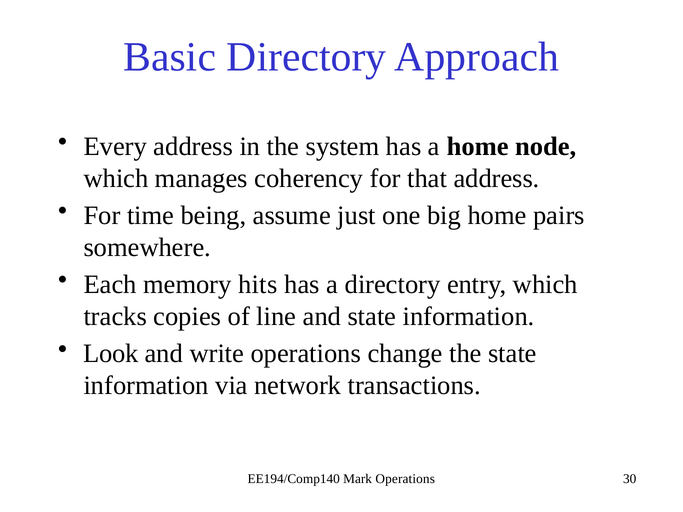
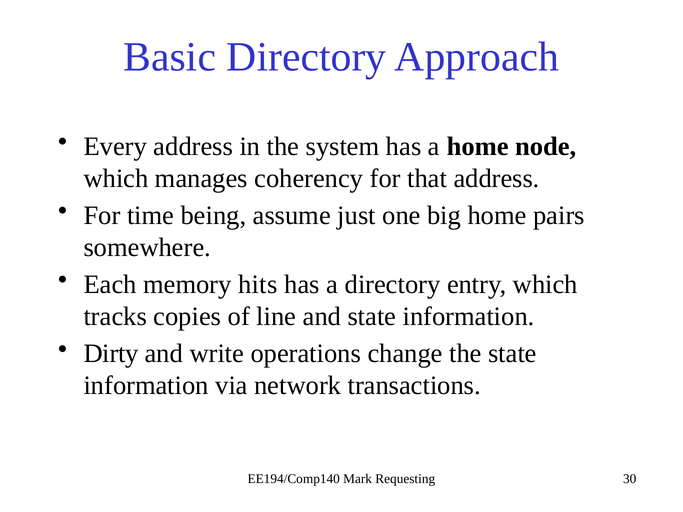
Look: Look -> Dirty
Mark Operations: Operations -> Requesting
